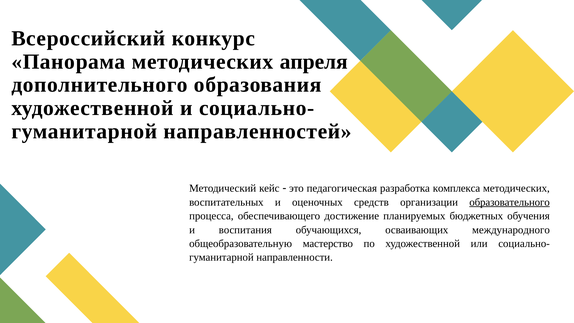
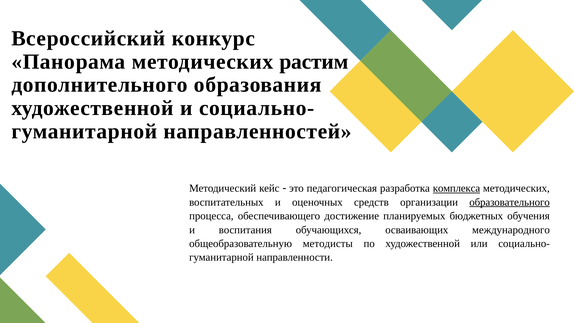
апреля: апреля -> растим
комплекса underline: none -> present
мастерство: мастерство -> методисты
